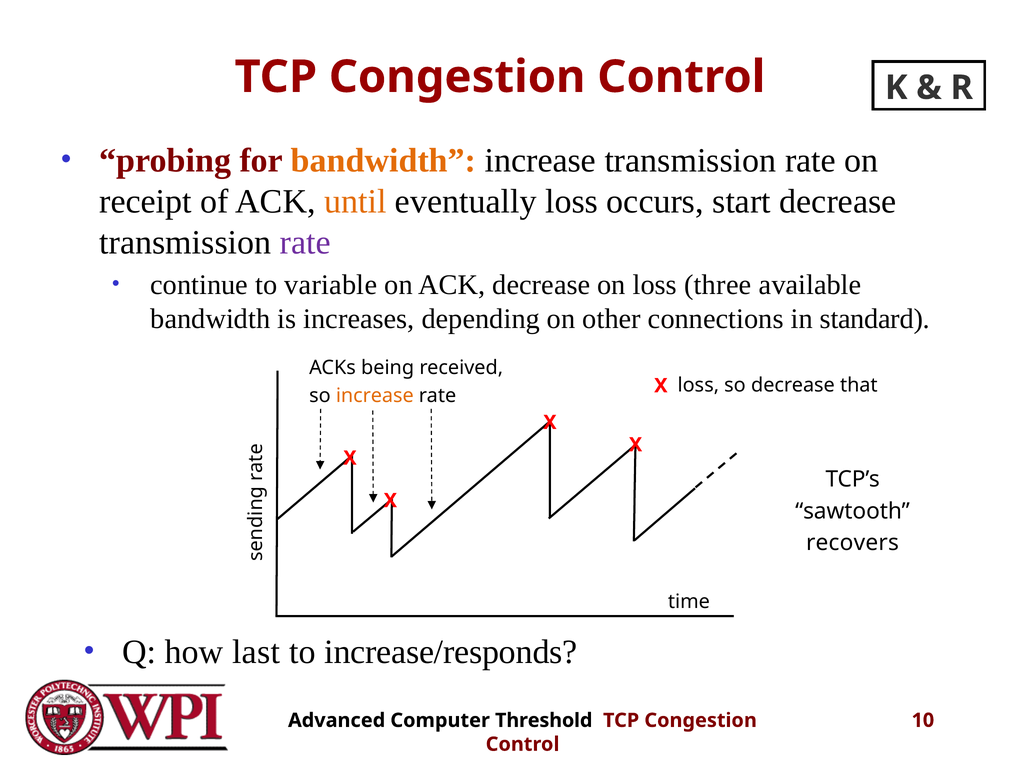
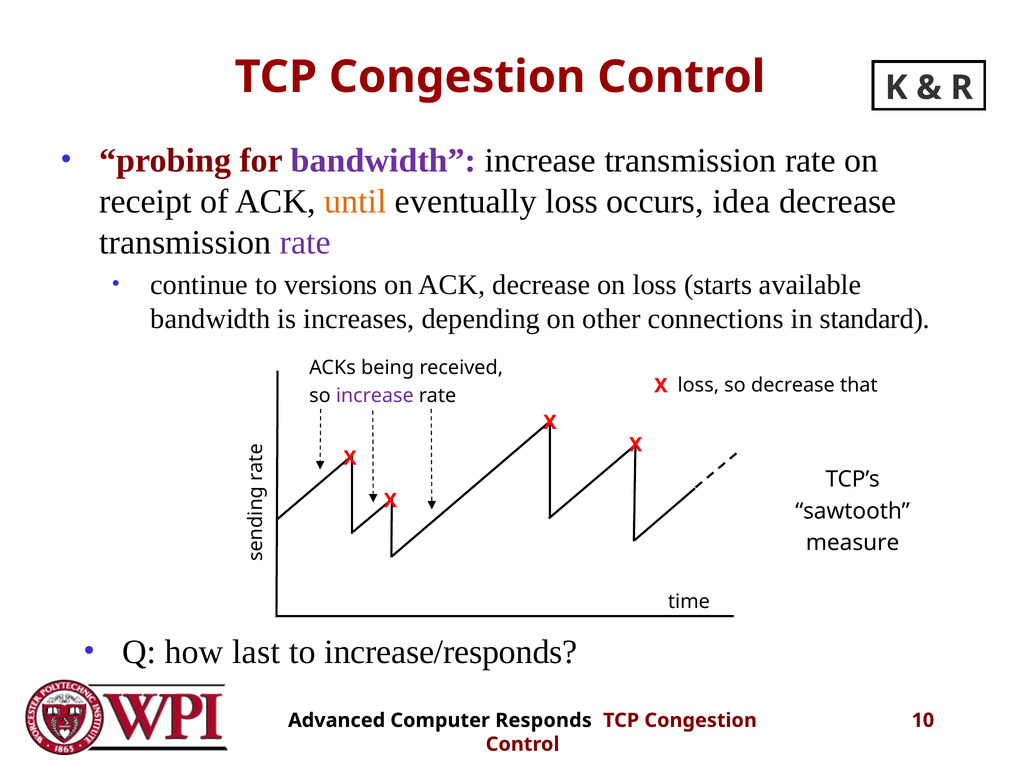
bandwidth at (384, 161) colour: orange -> purple
start: start -> idea
variable: variable -> versions
three: three -> starts
increase at (375, 395) colour: orange -> purple
recovers: recovers -> measure
Threshold: Threshold -> Responds
